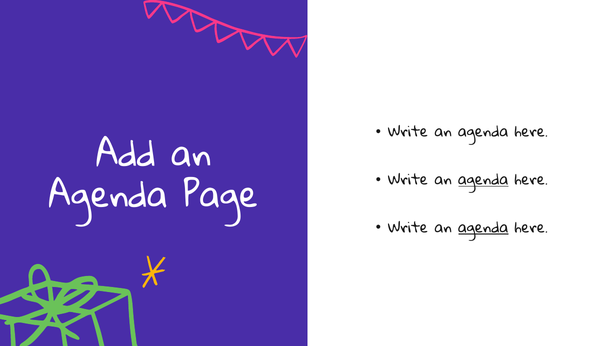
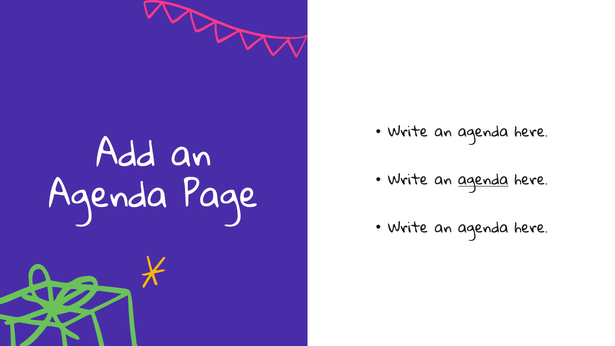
agenda at (483, 228) underline: present -> none
